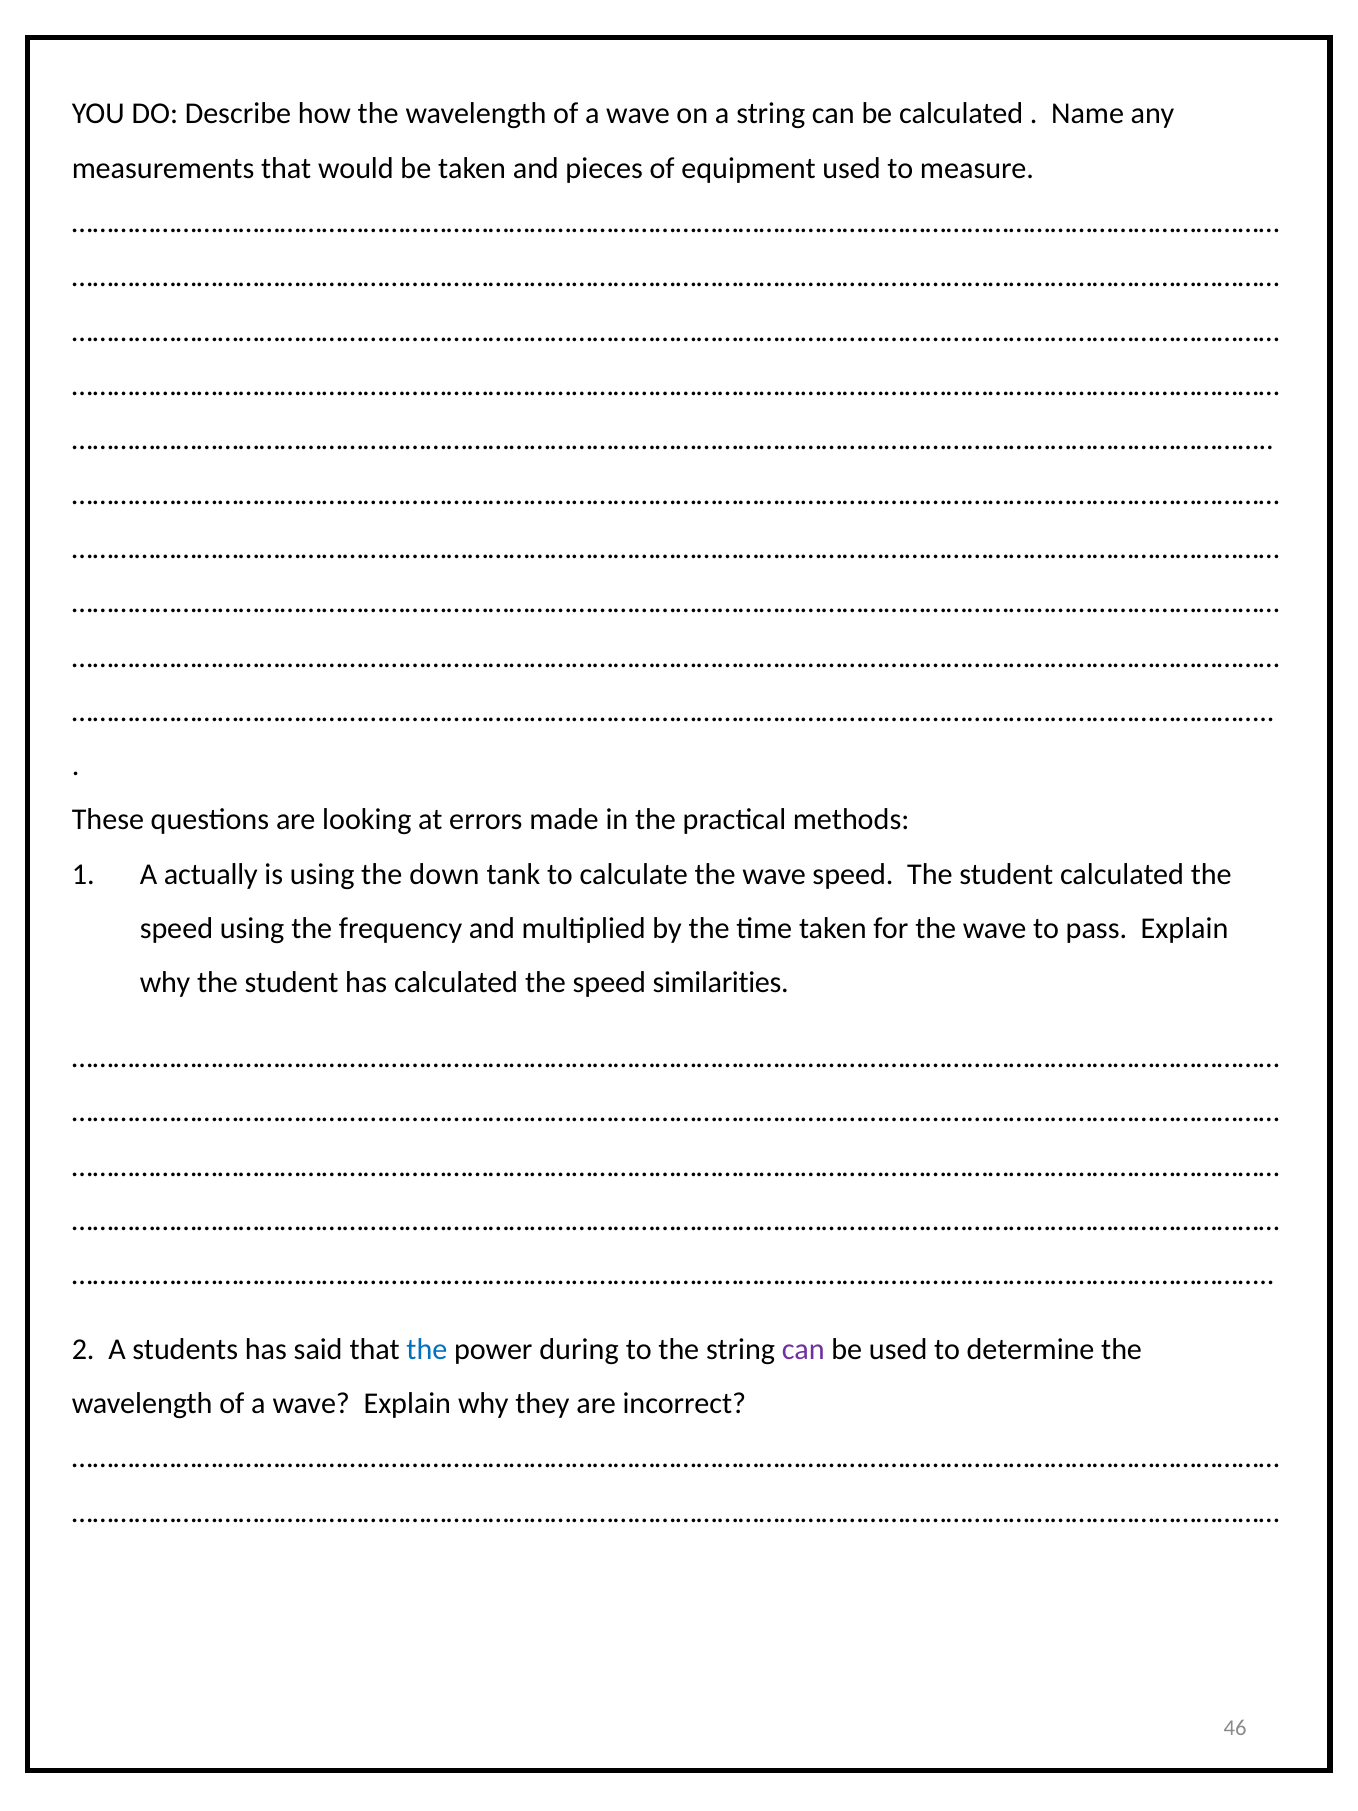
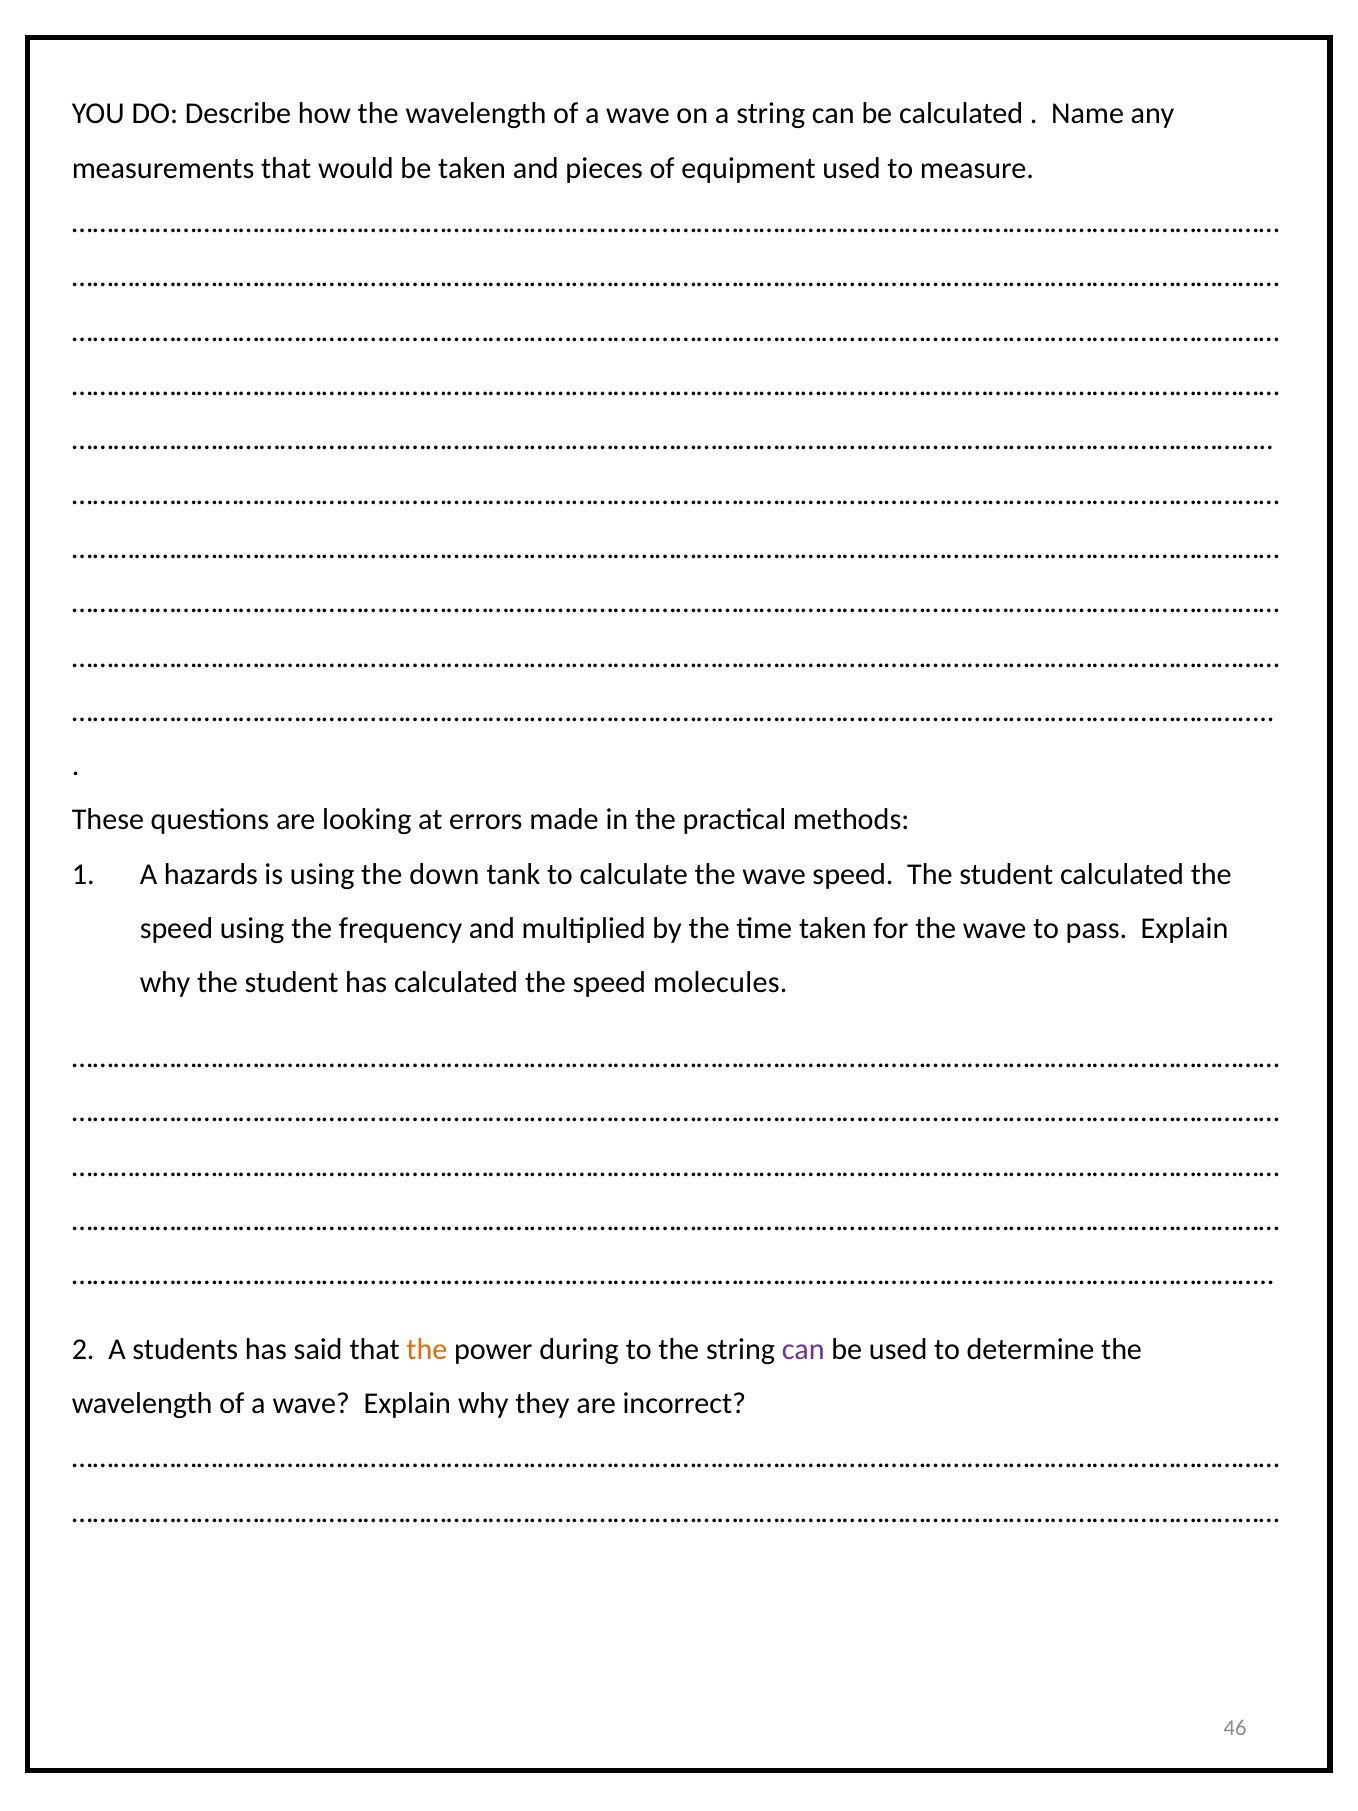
actually: actually -> hazards
similarities: similarities -> molecules
the at (427, 1349) colour: blue -> orange
